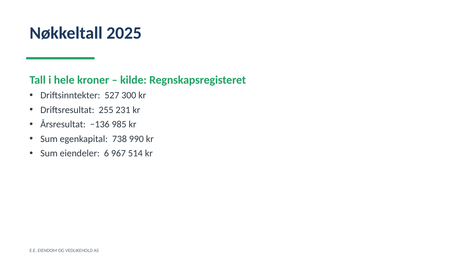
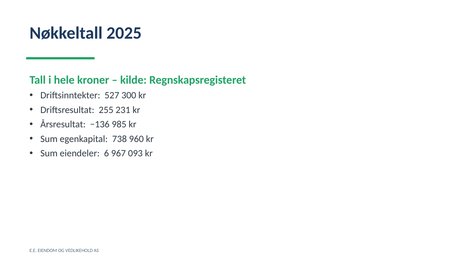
990: 990 -> 960
514: 514 -> 093
